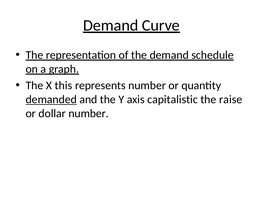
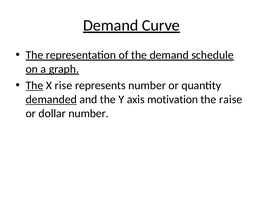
The at (34, 86) underline: none -> present
this: this -> rise
capitalistic: capitalistic -> motivation
